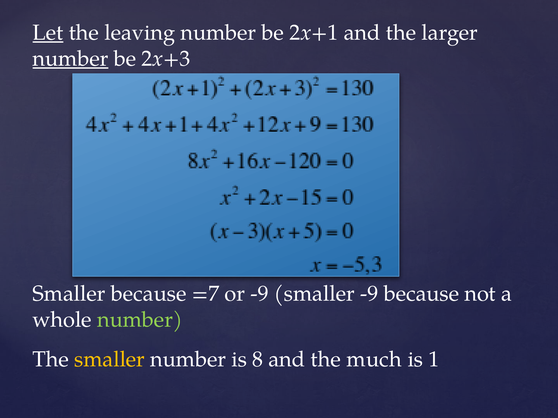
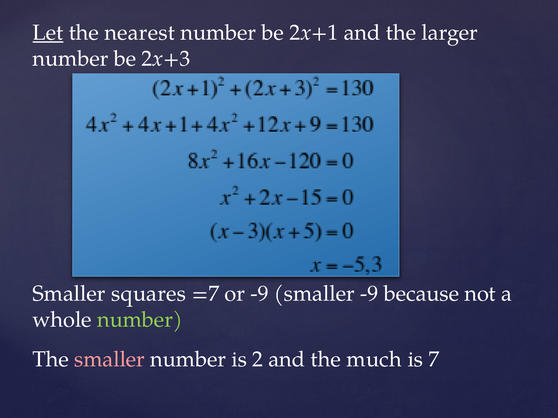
leaving: leaving -> nearest
number at (70, 59) underline: present -> none
Smaller because: because -> squares
smaller at (110, 360) colour: yellow -> pink
8: 8 -> 2
1: 1 -> 7
